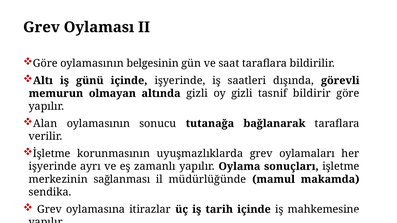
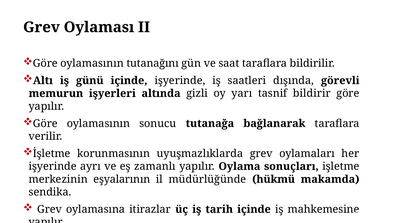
belgesinin: belgesinin -> tutanağını
olmayan: olmayan -> işyerleri
oy gizli: gizli -> yarı
Alan at (45, 124): Alan -> Göre
sağlanması: sağlanması -> eşyalarının
mamul: mamul -> hükmü
